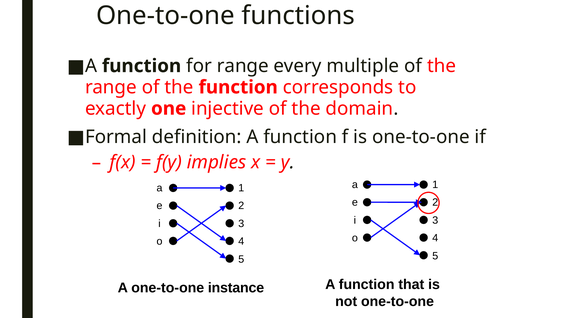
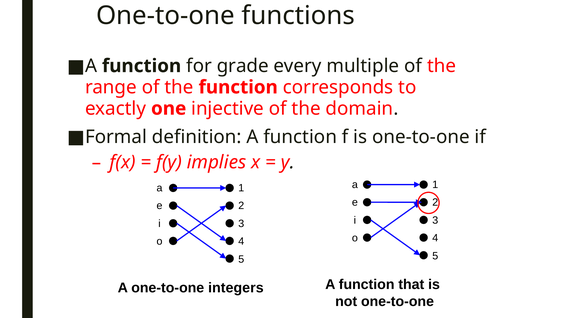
for range: range -> grade
instance: instance -> integers
